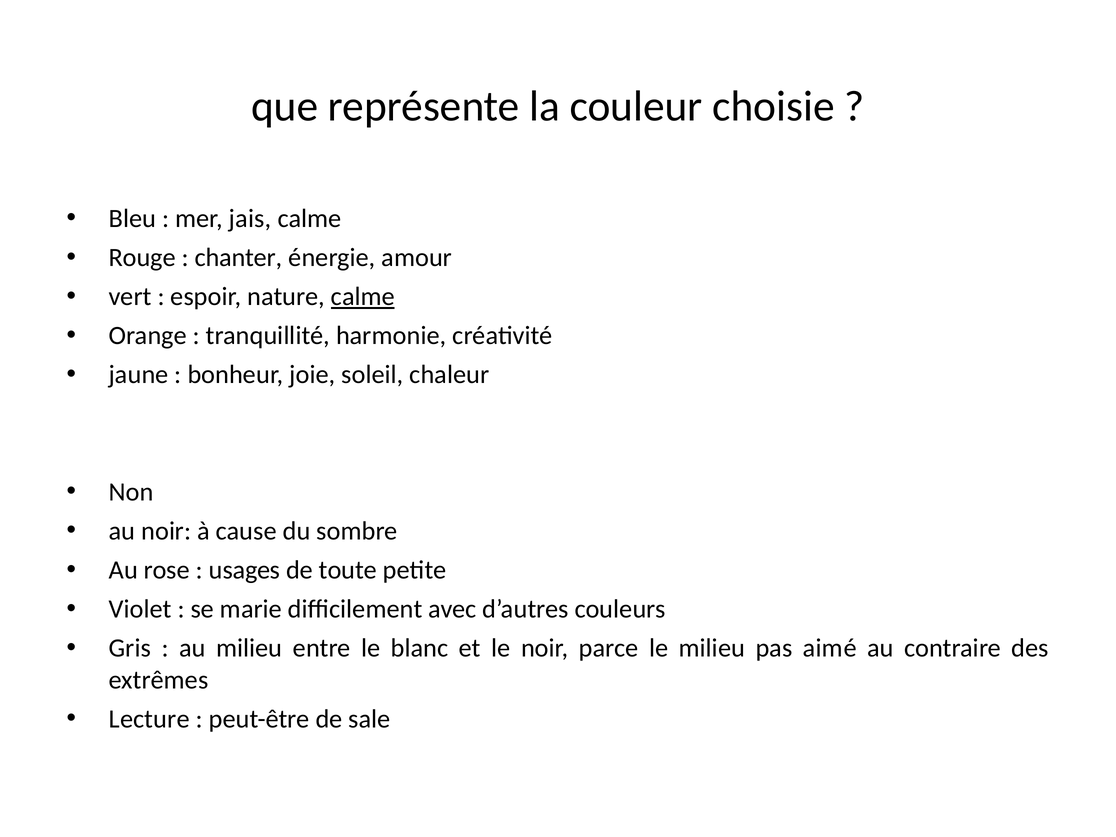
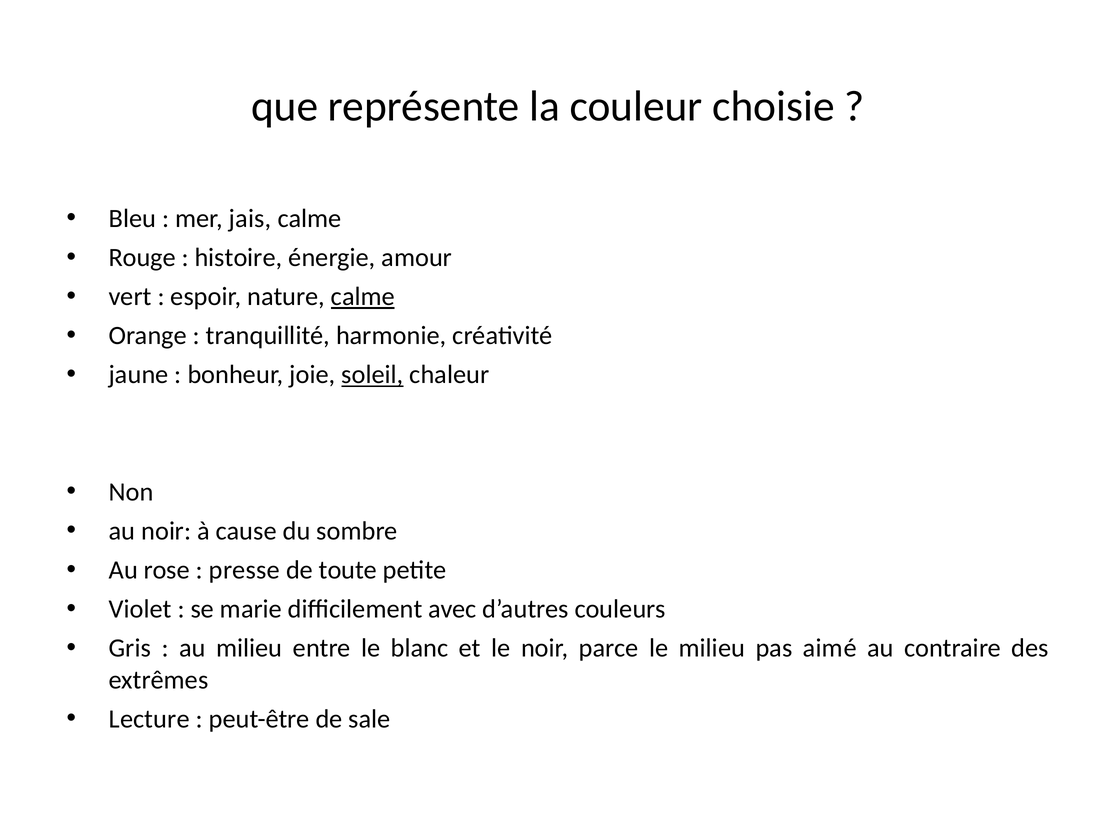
chanter: chanter -> histoire
soleil underline: none -> present
usages: usages -> presse
